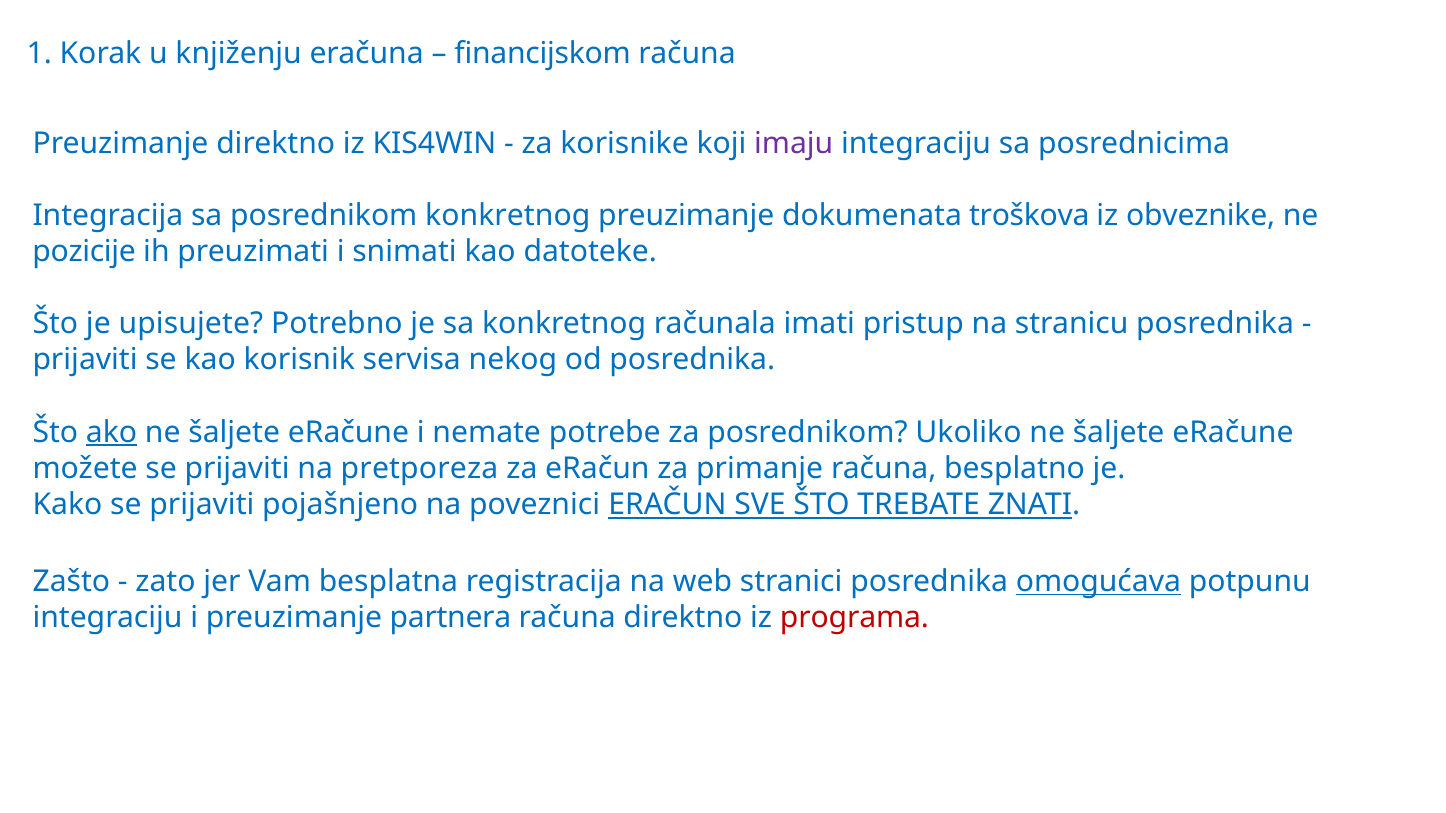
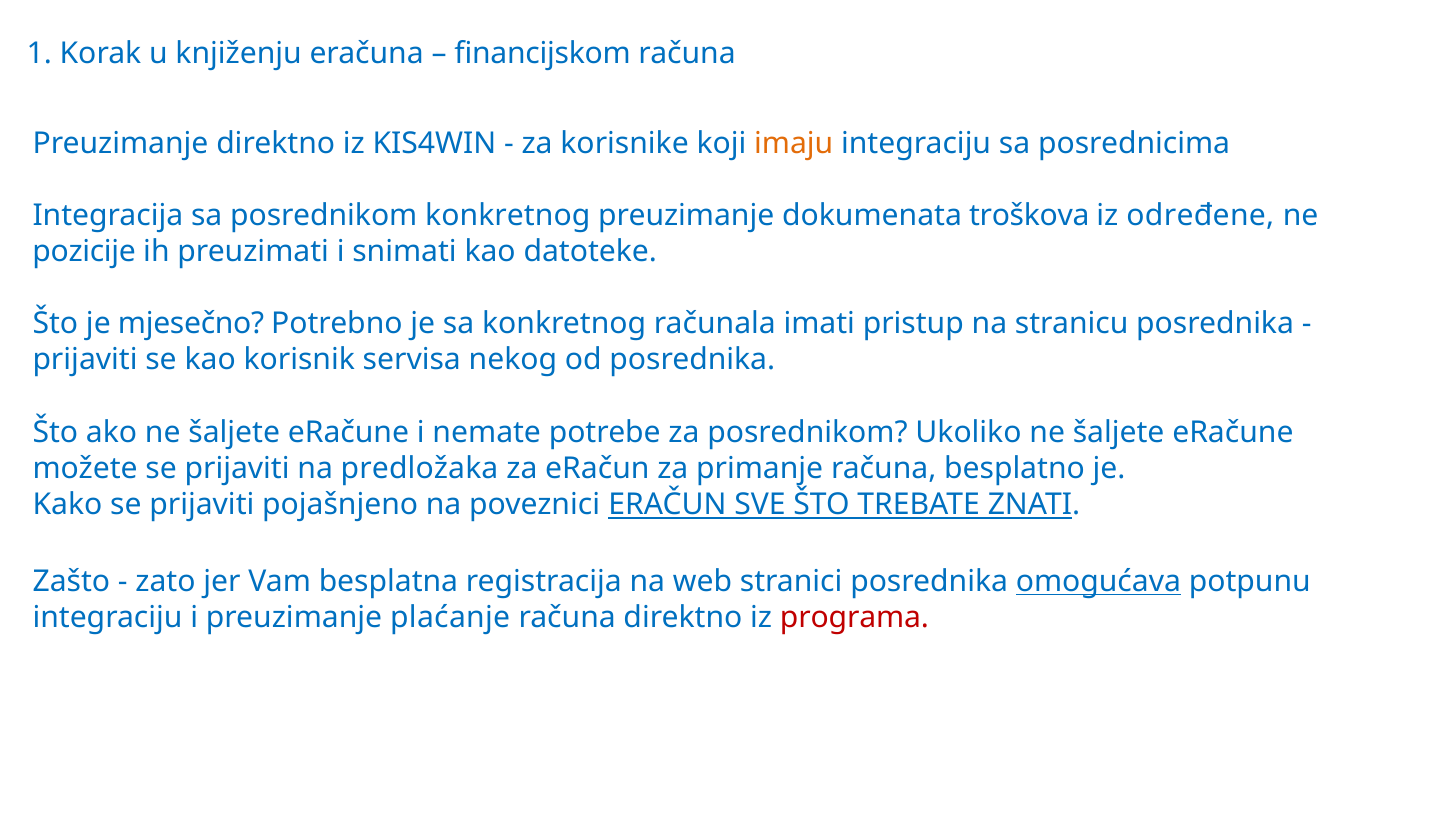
imaju colour: purple -> orange
obveznike: obveznike -> određene
upisujete: upisujete -> mjesečno
ako underline: present -> none
pretporeza: pretporeza -> predložaka
partnera: partnera -> plaćanje
